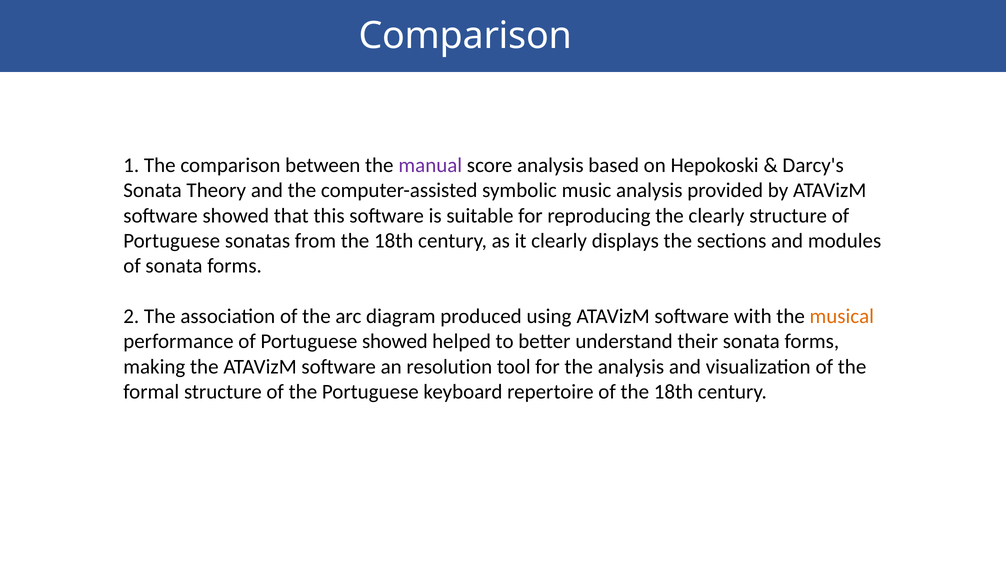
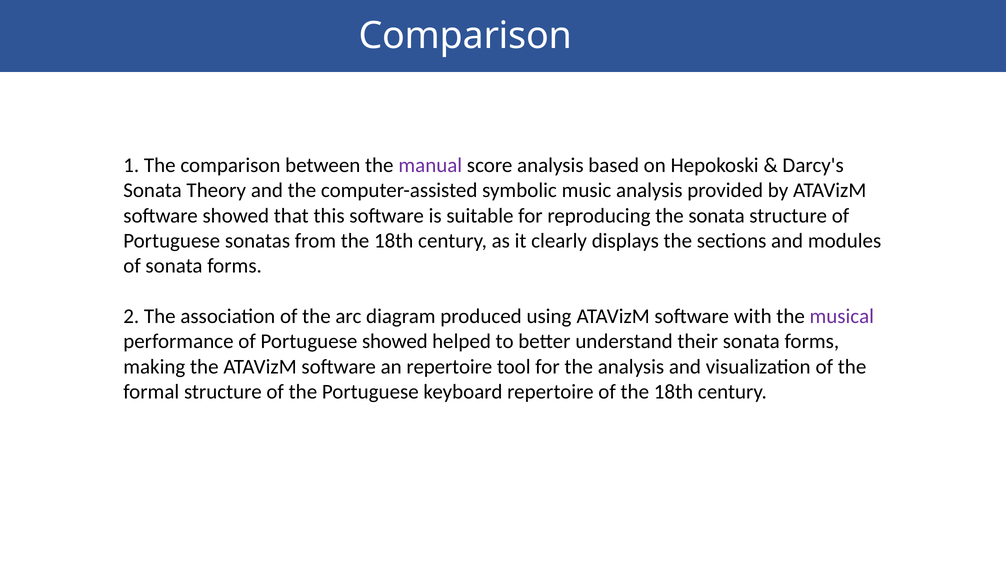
the clearly: clearly -> sonata
musical colour: orange -> purple
an resolution: resolution -> repertoire
